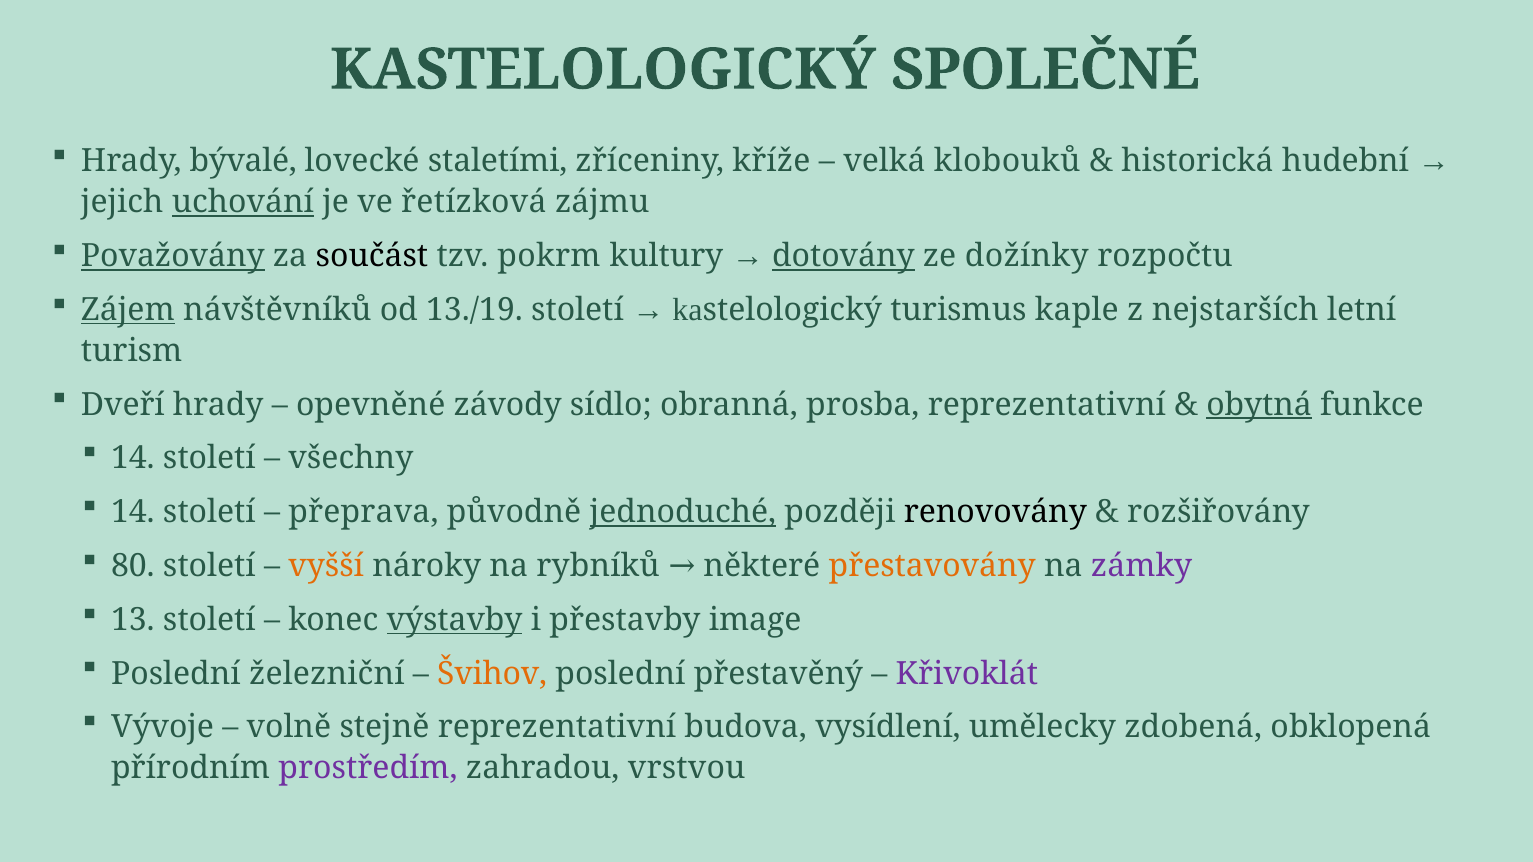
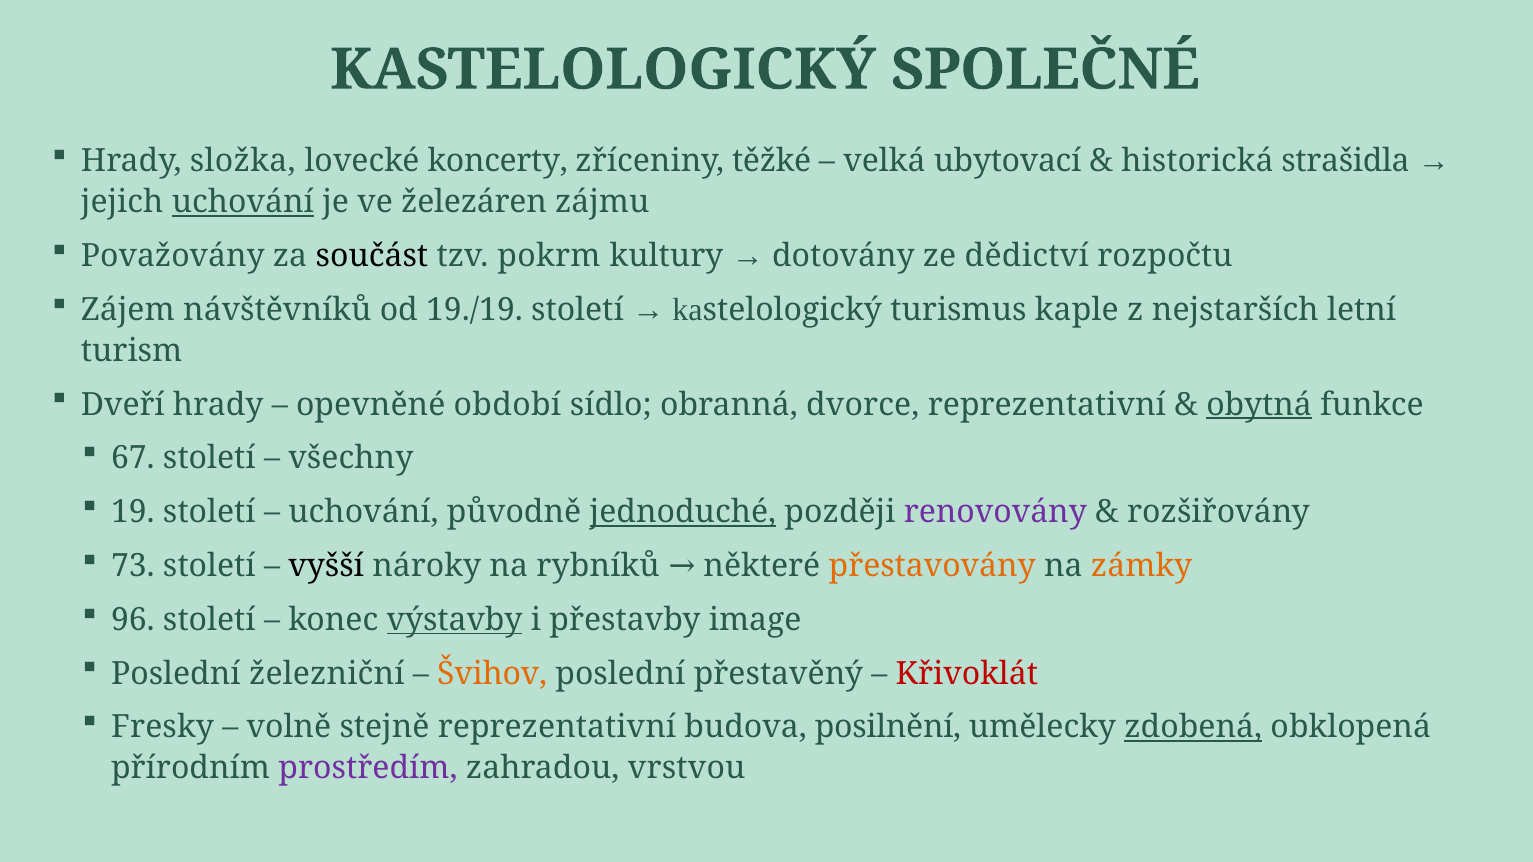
bývalé: bývalé -> složka
staletími: staletími -> koncerty
kříže: kříže -> těžké
klobouků: klobouků -> ubytovací
hudební: hudební -> strašidla
řetízková: řetízková -> železáren
Považovány underline: present -> none
dotovány underline: present -> none
dožínky: dožínky -> dědictví
Zájem underline: present -> none
13./19: 13./19 -> 19./19
závody: závody -> období
prosba: prosba -> dvorce
14 at (133, 459): 14 -> 67
14 at (133, 512): 14 -> 19
přeprava at (363, 512): přeprava -> uchování
renovovány colour: black -> purple
80: 80 -> 73
vyšší colour: orange -> black
zámky colour: purple -> orange
13: 13 -> 96
Křivoklát colour: purple -> red
Vývoje: Vývoje -> Fresky
vysídlení: vysídlení -> posilnění
zdobená underline: none -> present
